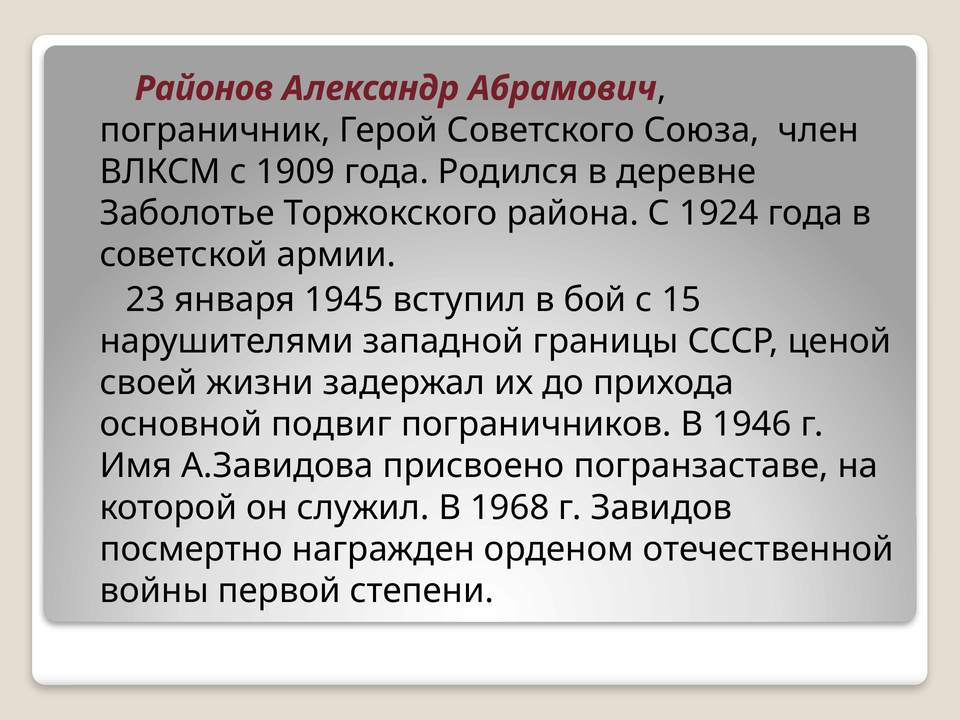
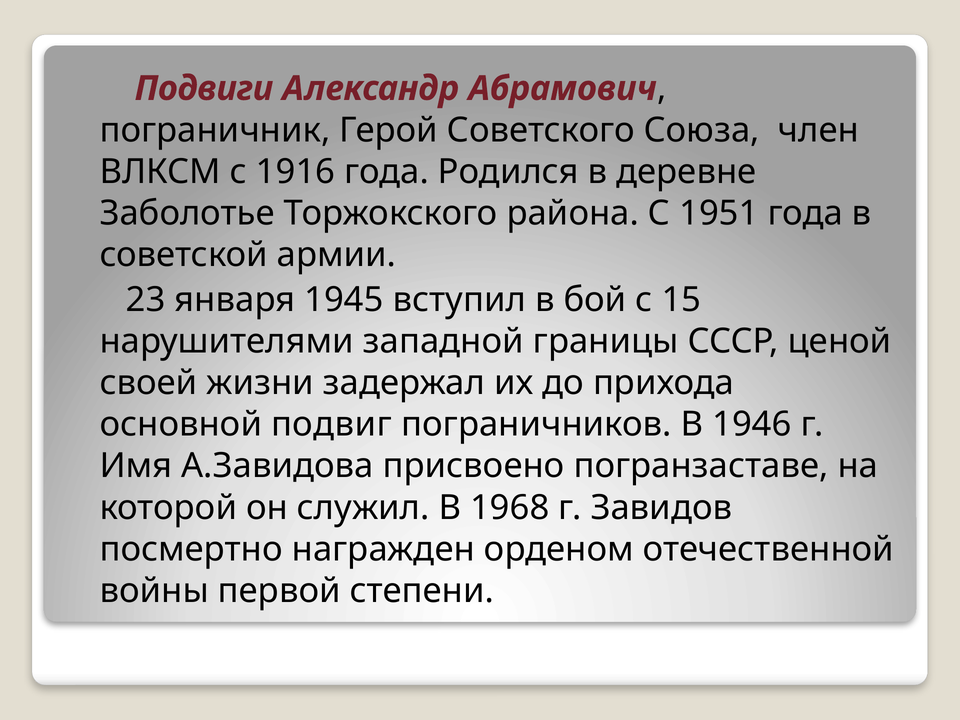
Районов: Районов -> Подвиги
1909: 1909 -> 1916
1924: 1924 -> 1951
